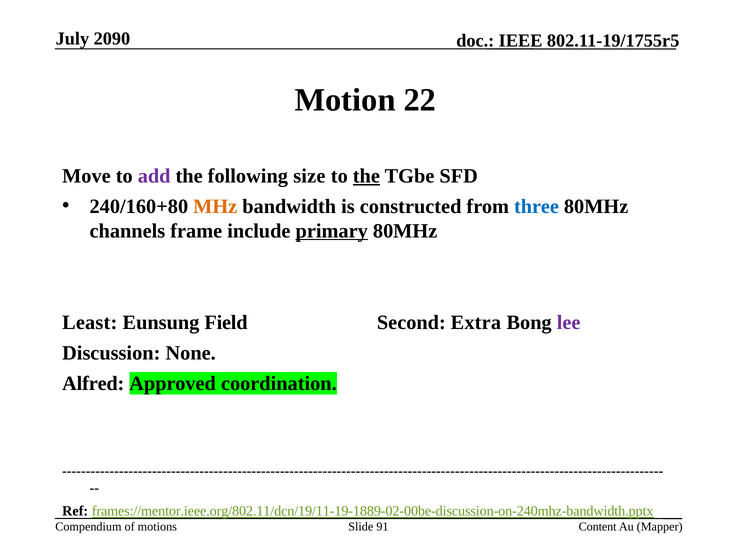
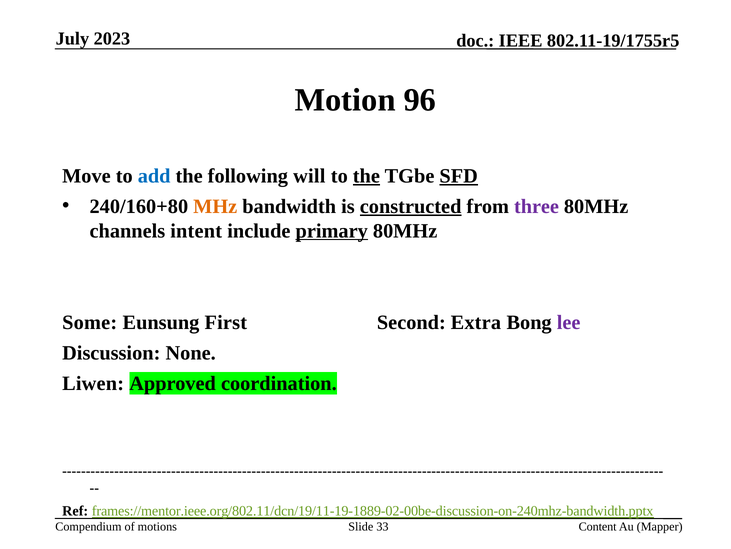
2090: 2090 -> 2023
22: 22 -> 96
add colour: purple -> blue
size: size -> will
SFD underline: none -> present
constructed underline: none -> present
three colour: blue -> purple
frame: frame -> intent
Least: Least -> Some
Field: Field -> First
Alfred: Alfred -> Liwen
91: 91 -> 33
